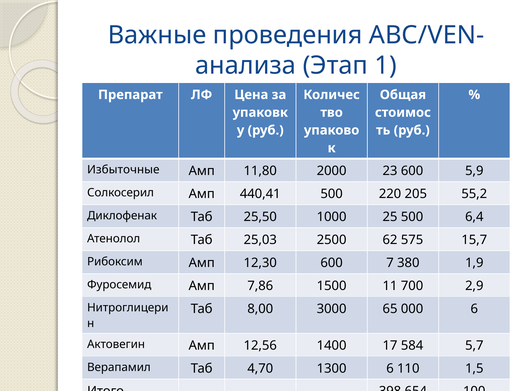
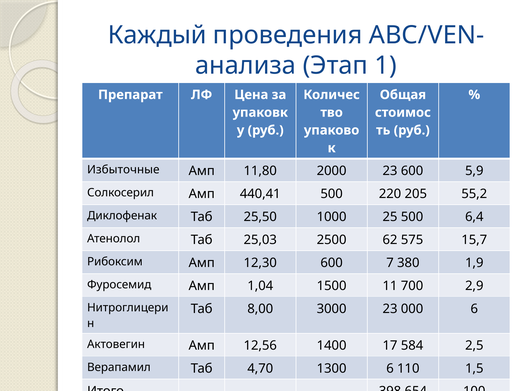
Важные: Важные -> Каждый
7,86: 7,86 -> 1,04
3000 65: 65 -> 23
5,7: 5,7 -> 2,5
